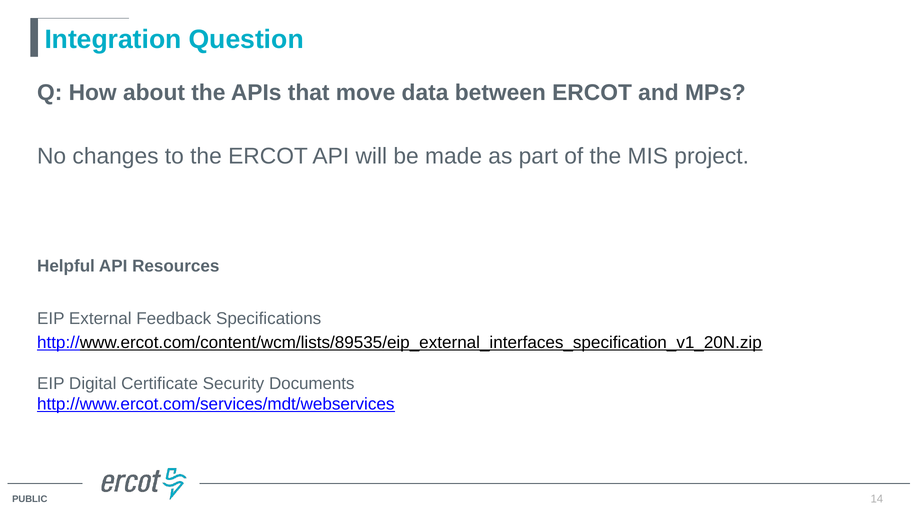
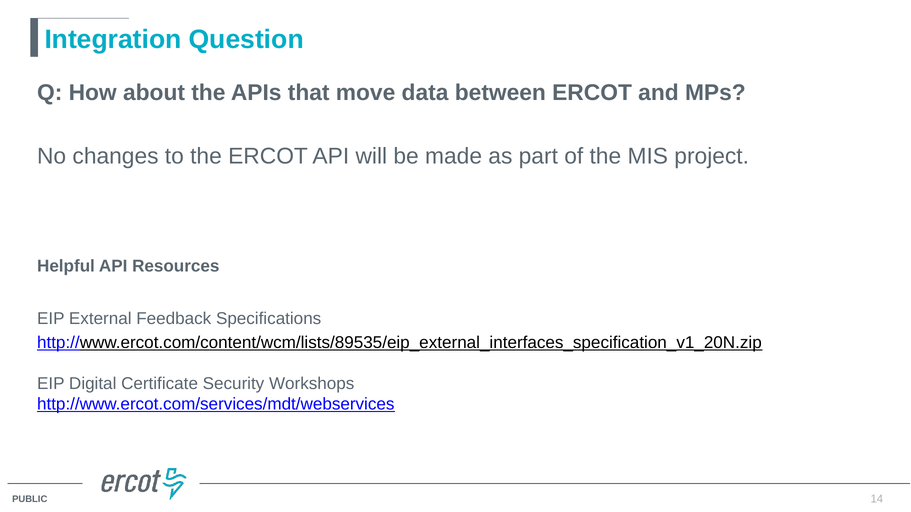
Documents: Documents -> Workshops
